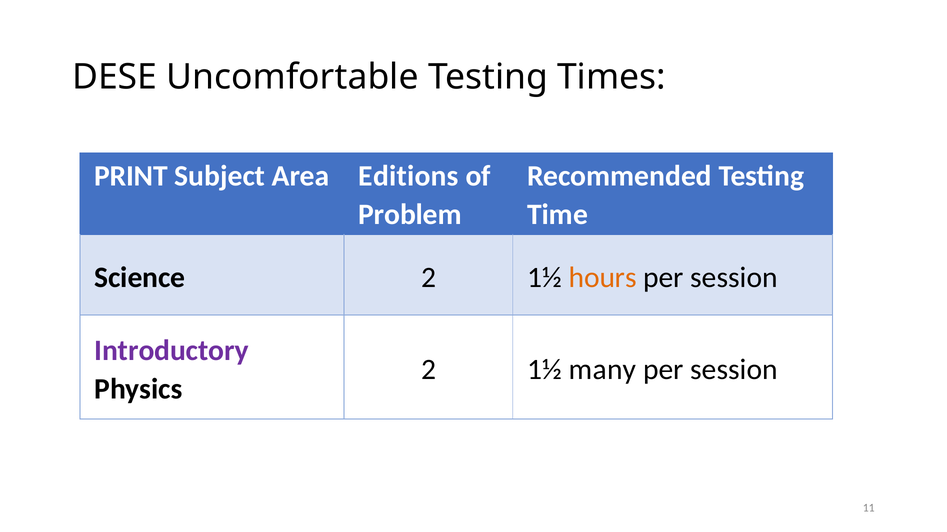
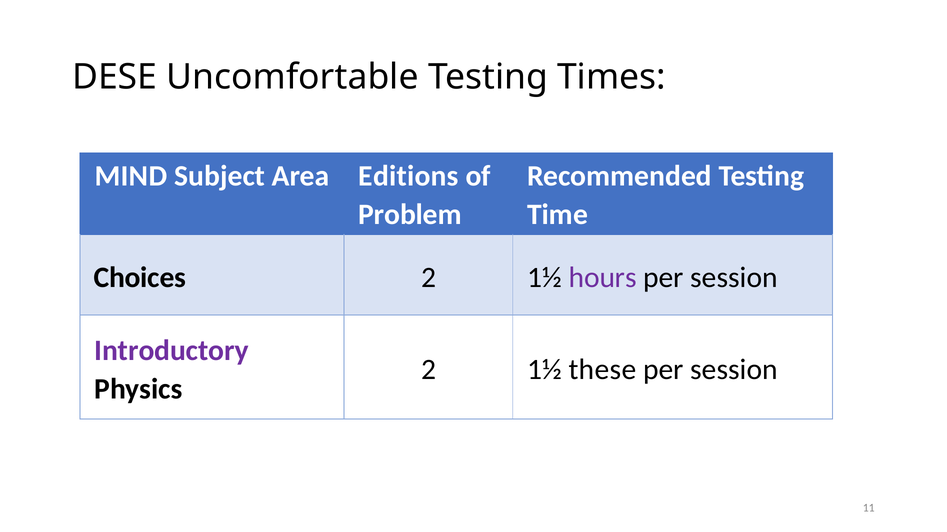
PRINT: PRINT -> MIND
Science: Science -> Choices
hours colour: orange -> purple
many: many -> these
